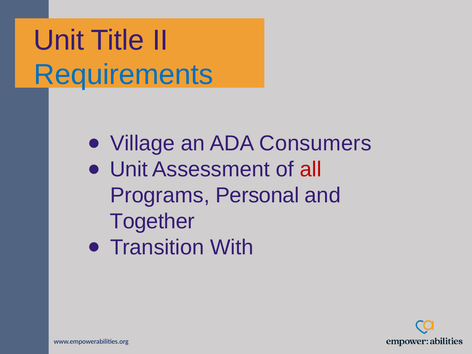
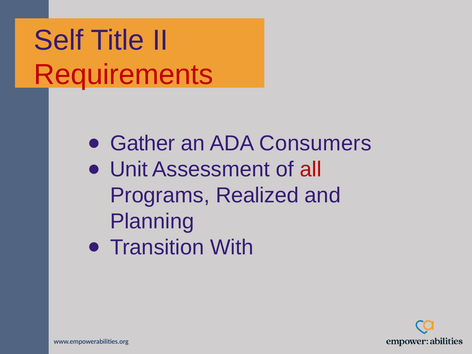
Unit at (59, 40): Unit -> Self
Requirements colour: blue -> red
Village: Village -> Gather
Personal: Personal -> Realized
Together: Together -> Planning
